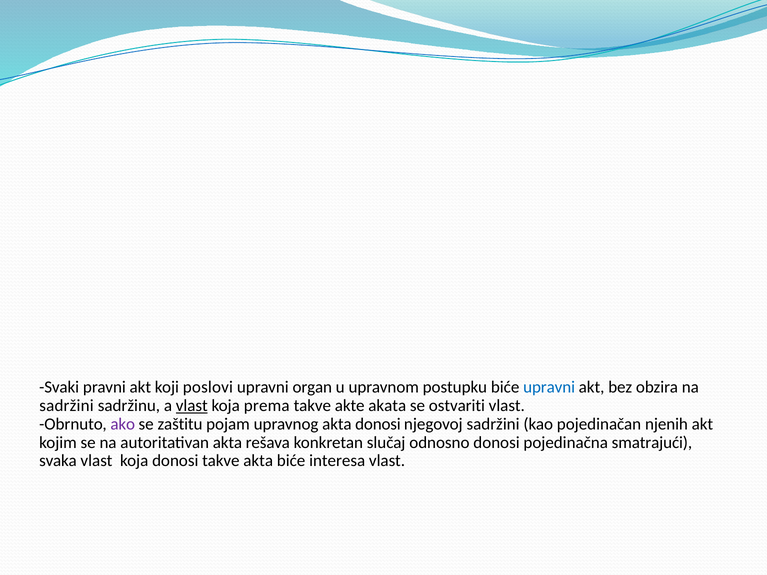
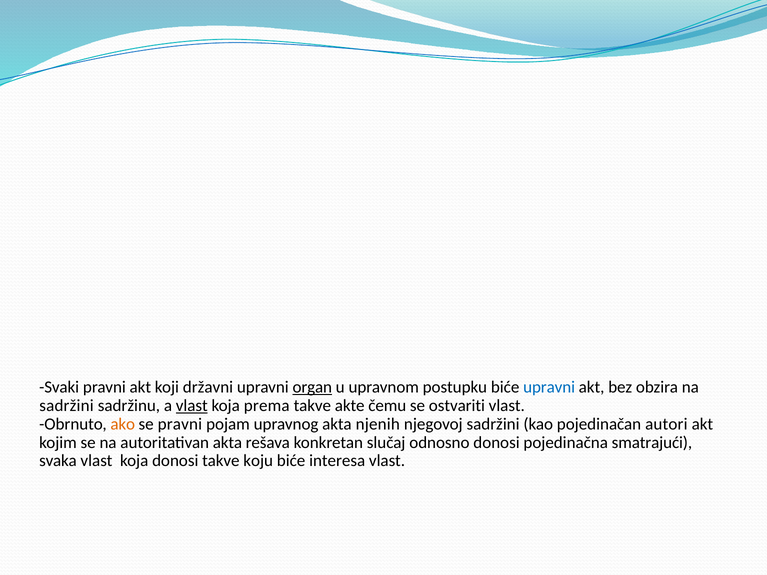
poslovi: poslovi -> državni
organ underline: none -> present
akata: akata -> čemu
ako colour: purple -> orange
se zaštitu: zaštitu -> pravni
akta donosi: donosi -> njenih
njenih: njenih -> autori
takve akta: akta -> koju
